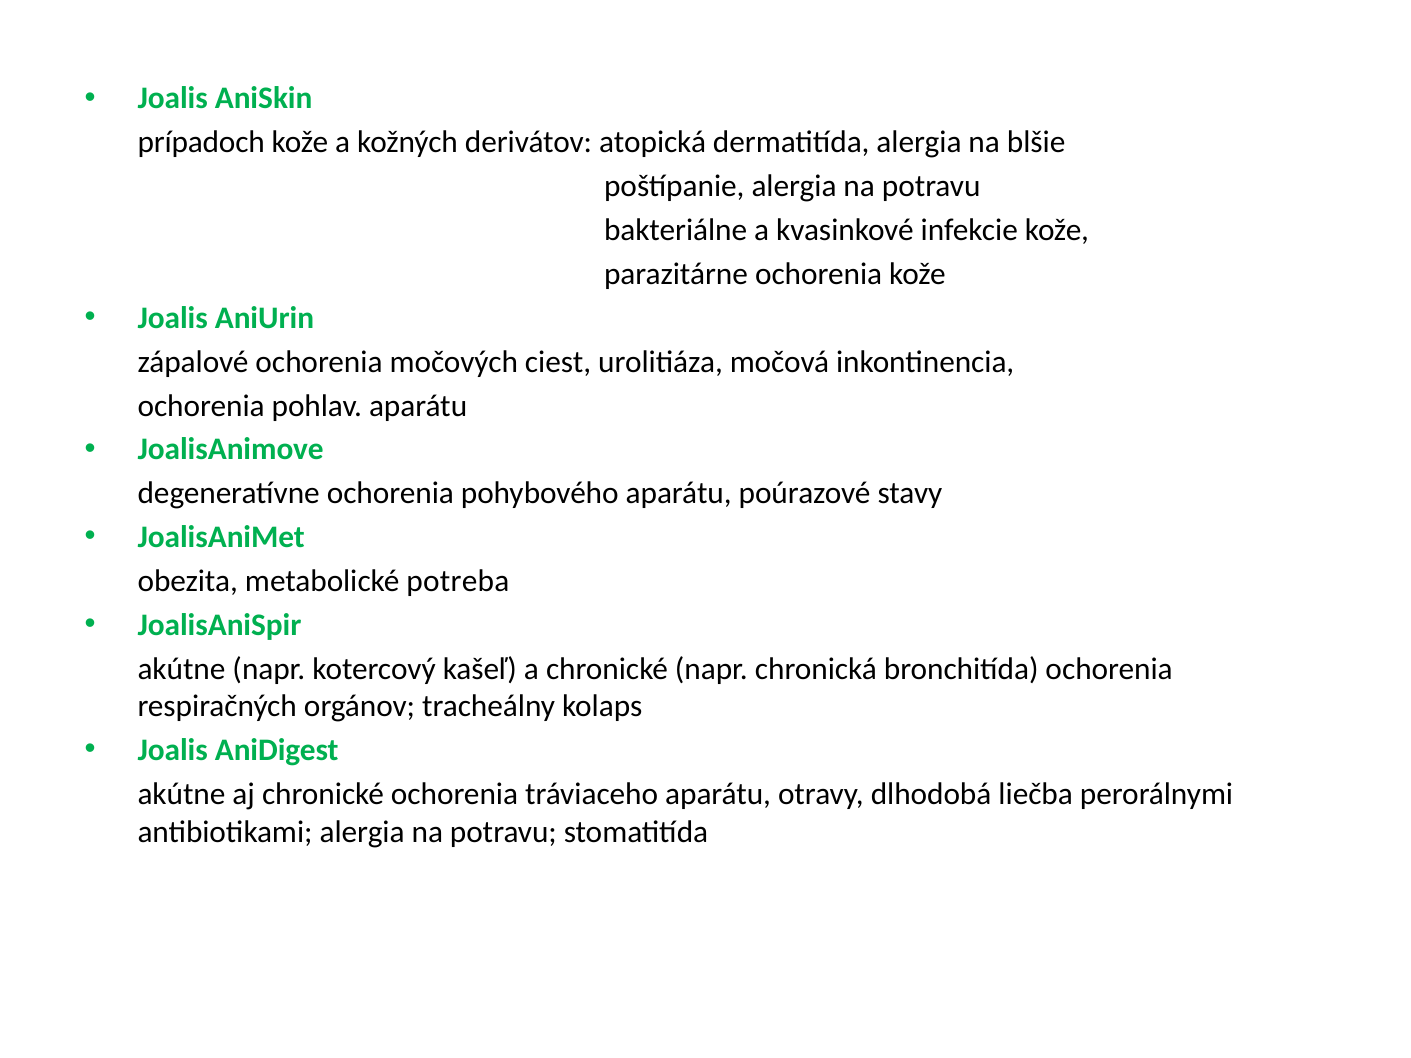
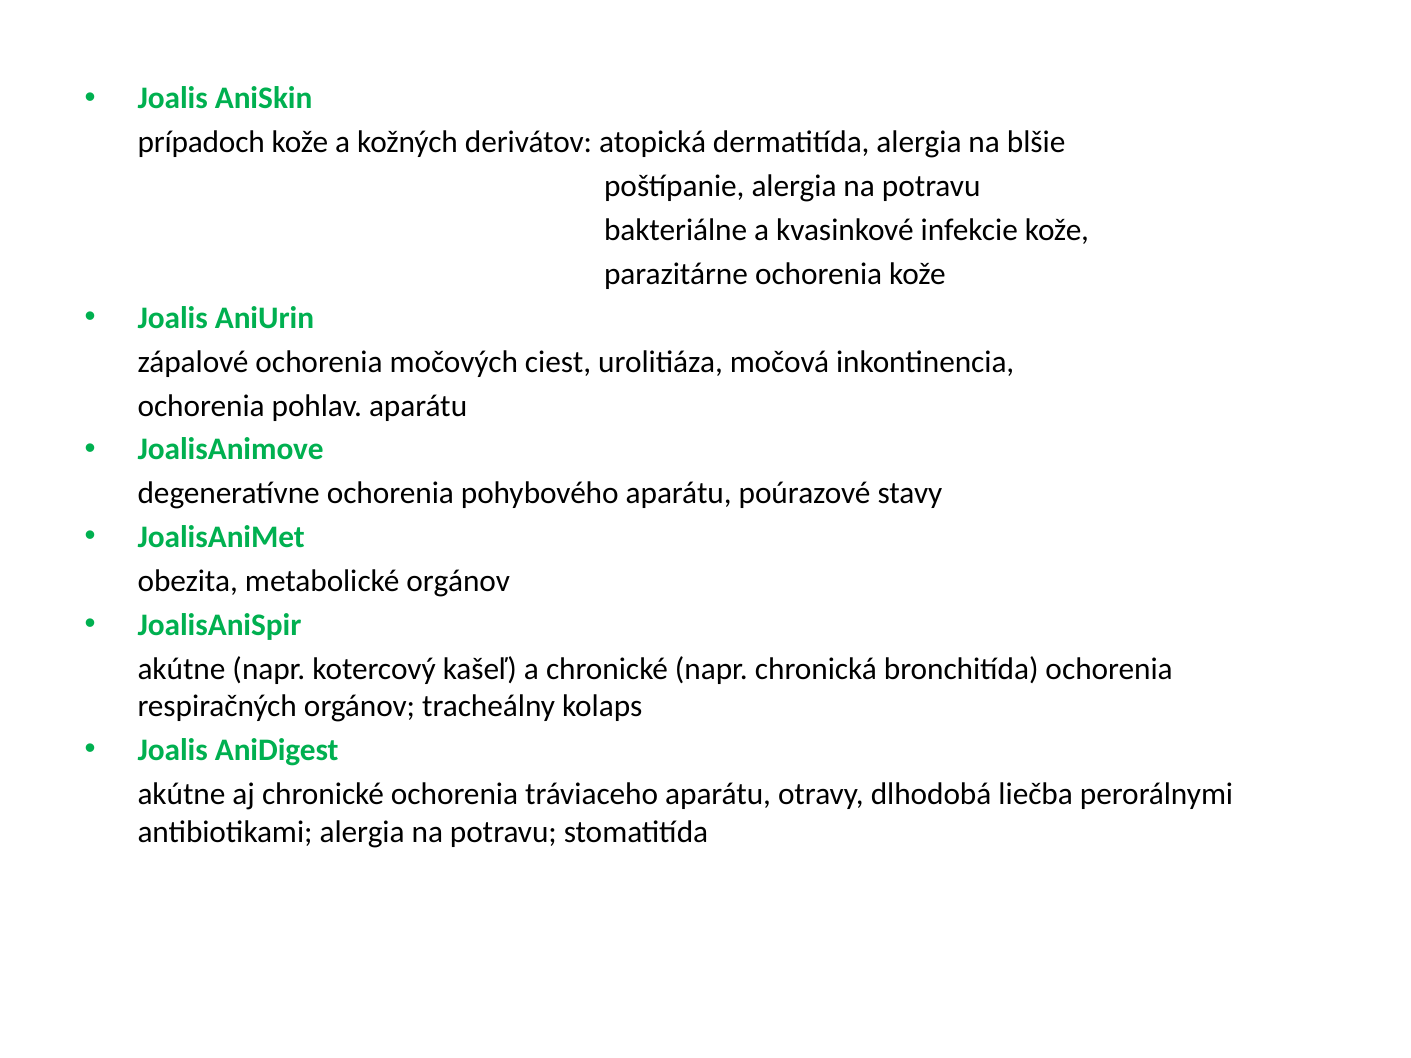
metabolické potreba: potreba -> orgánov
